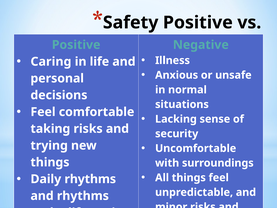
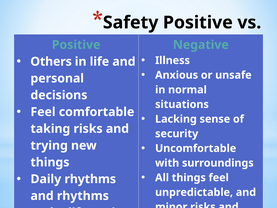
Caring: Caring -> Others
